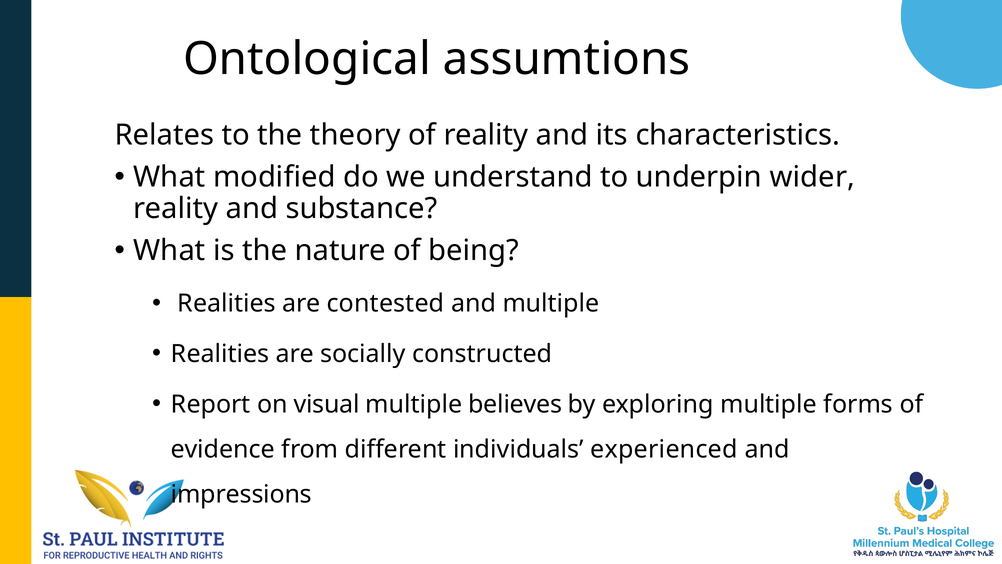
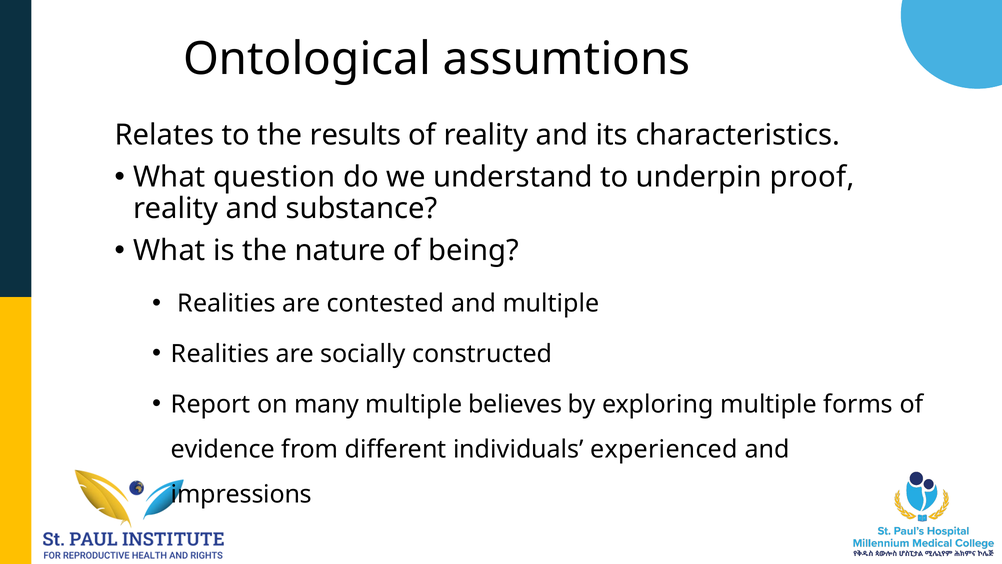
theory: theory -> results
modified: modified -> question
wider: wider -> proof
visual: visual -> many
